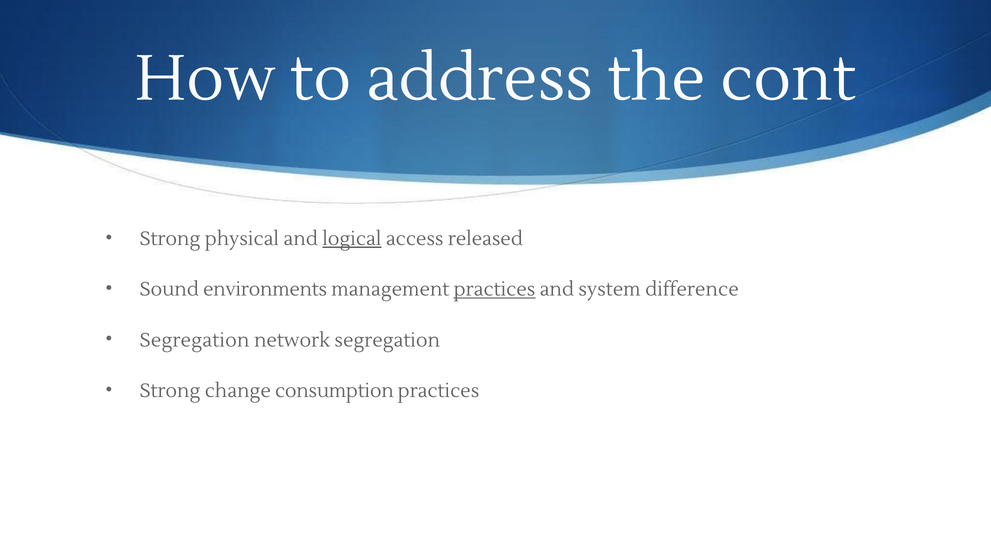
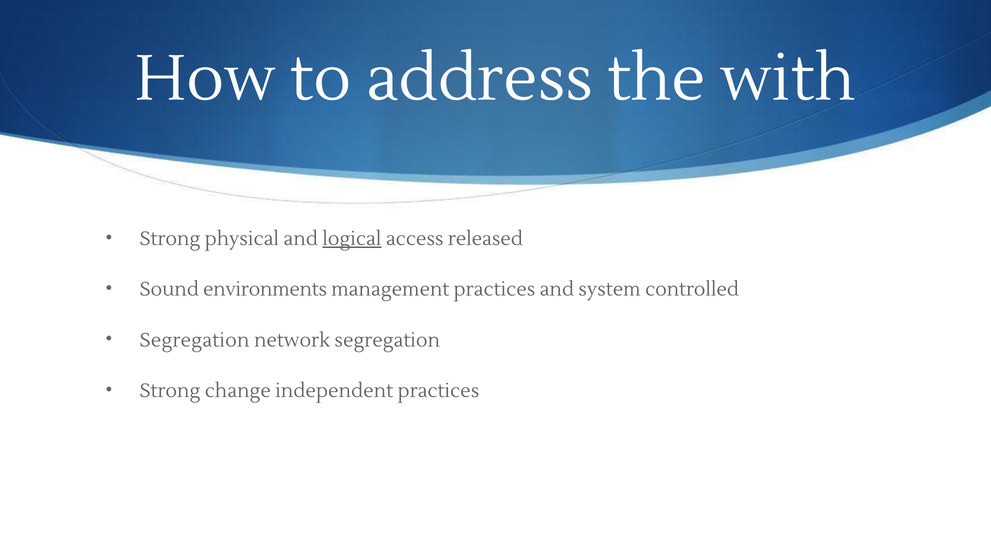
cont: cont -> with
practices at (495, 290) underline: present -> none
difference: difference -> controlled
consumption: consumption -> independent
